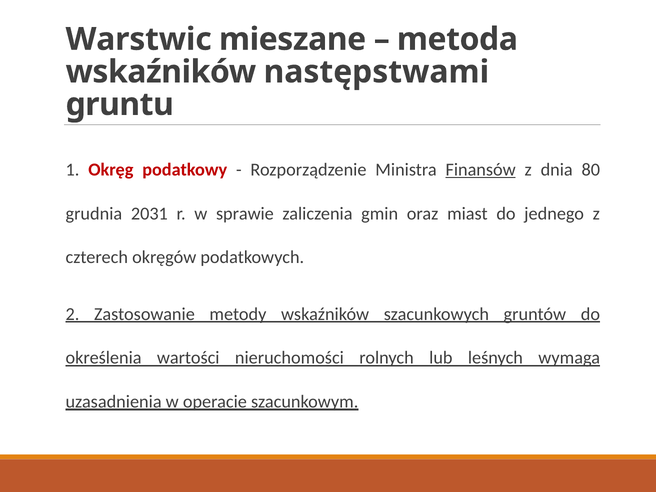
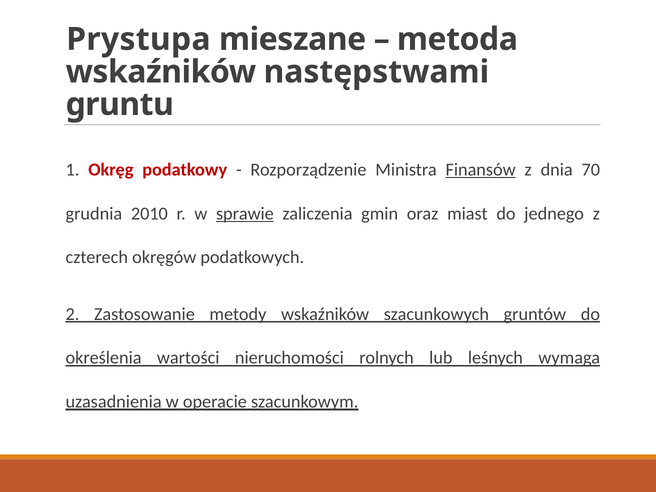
Warstwic: Warstwic -> Prystupa
80: 80 -> 70
2031: 2031 -> 2010
sprawie underline: none -> present
